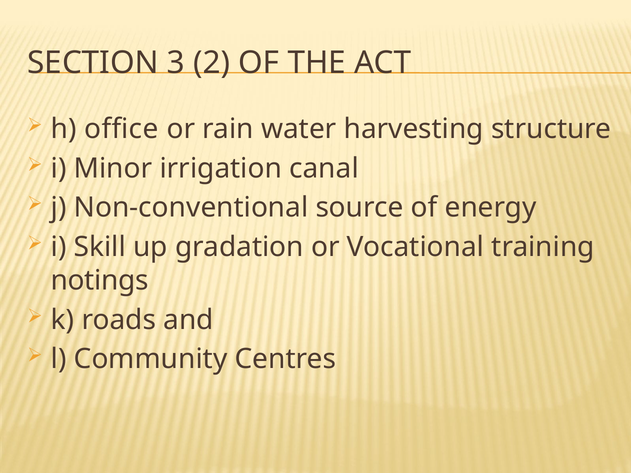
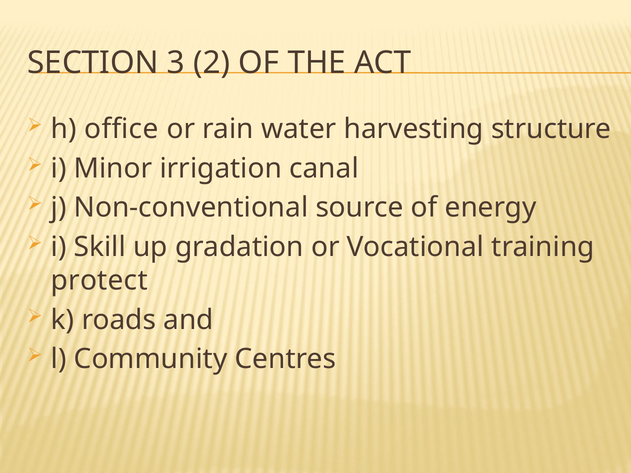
notings: notings -> protect
